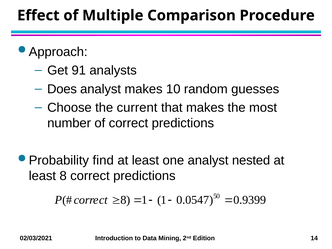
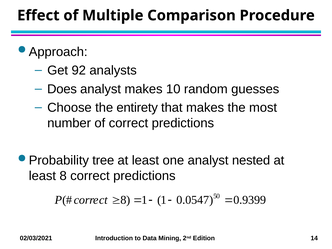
91: 91 -> 92
current: current -> entirety
find: find -> tree
